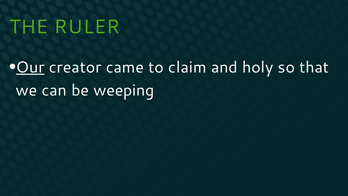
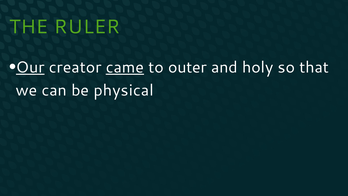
came underline: none -> present
claim: claim -> outer
weeping: weeping -> physical
